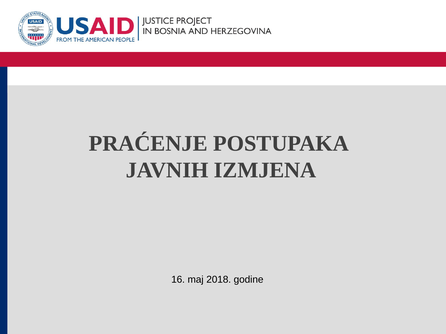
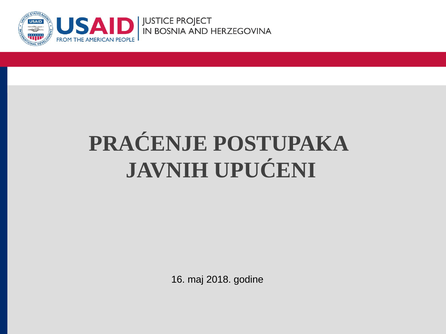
IZMJENA: IZMJENA -> UPUĆENI
